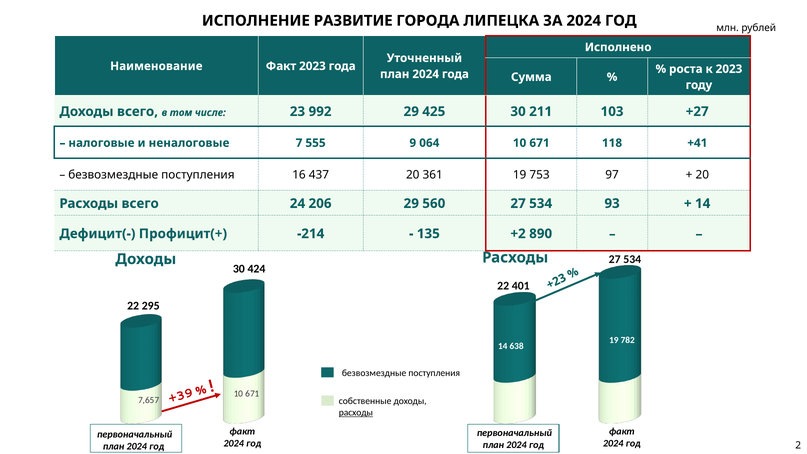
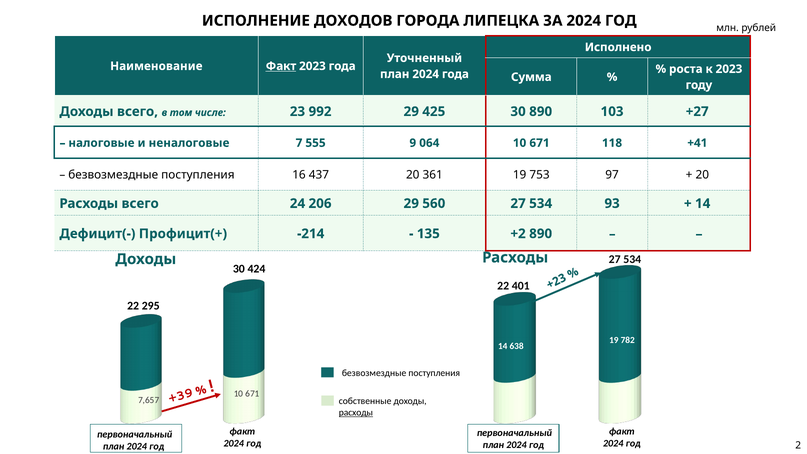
РАЗВИТИЕ: РАЗВИТИЕ -> ДОХОДОВ
Факт at (281, 66) underline: none -> present
30 211: 211 -> 890
